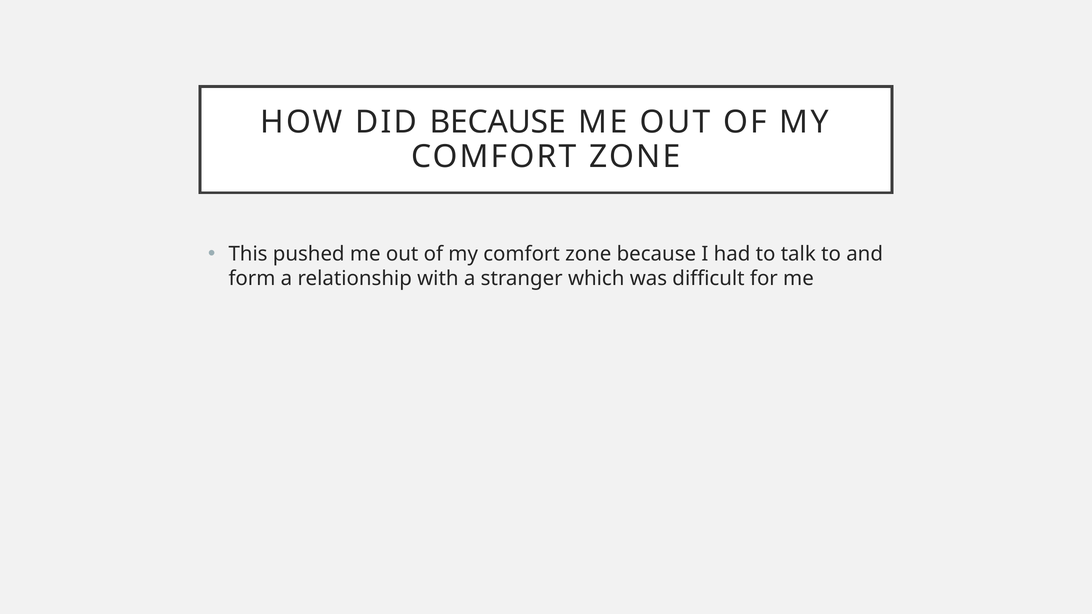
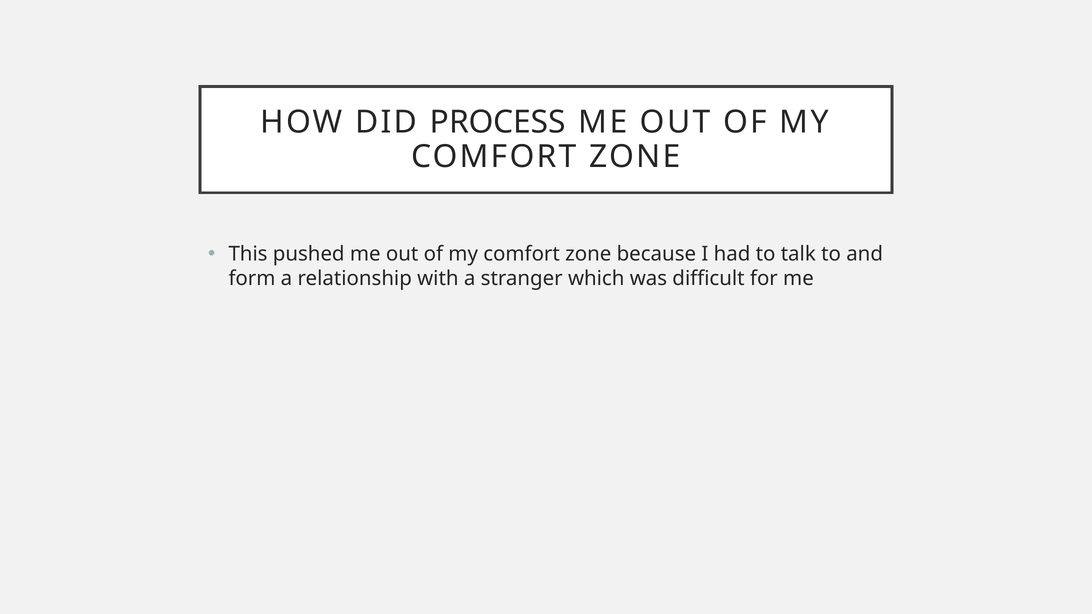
DID BECAUSE: BECAUSE -> PROCESS
